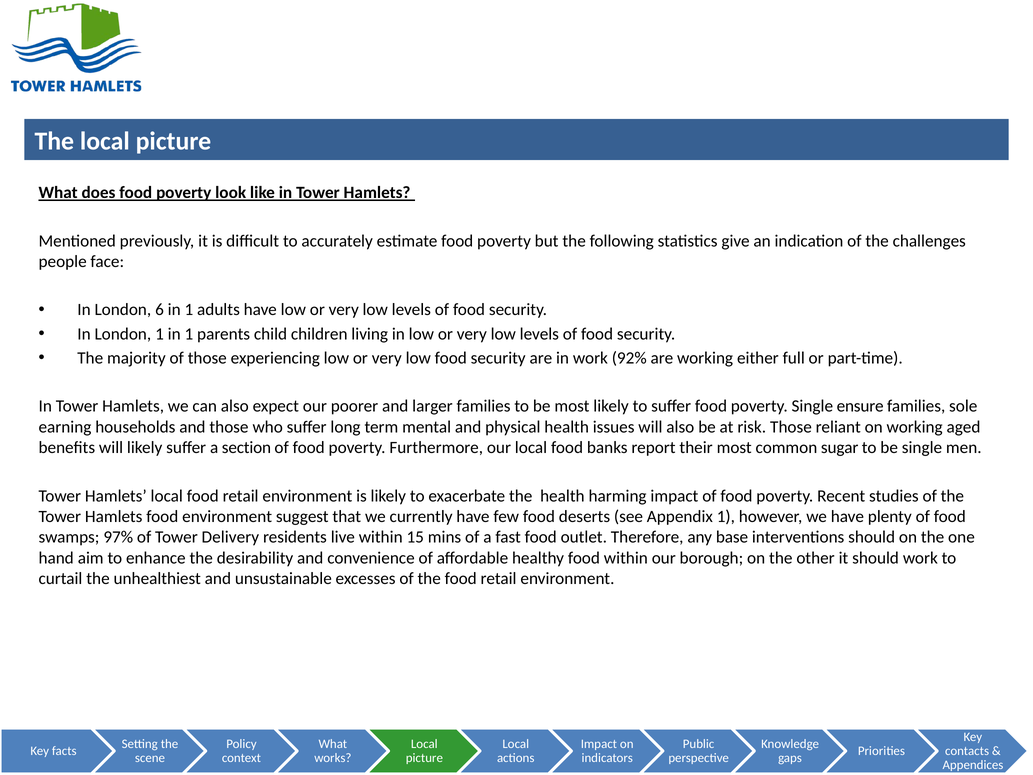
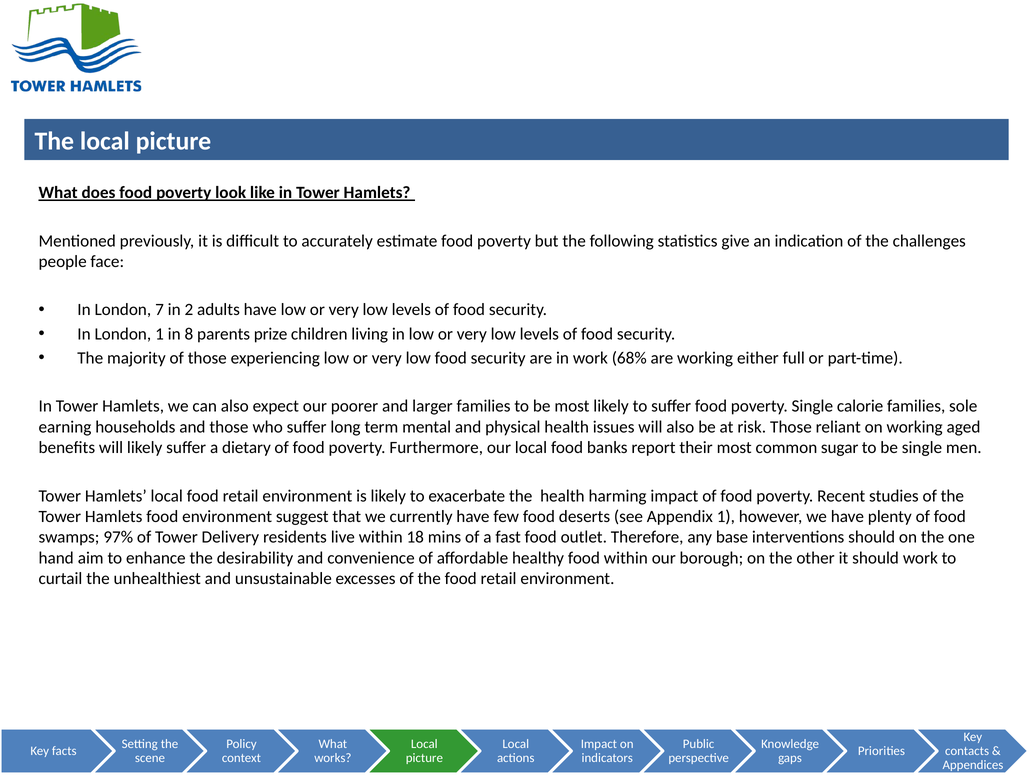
6: 6 -> 7
1 at (189, 310): 1 -> 2
1 in 1: 1 -> 8
child: child -> prize
92%: 92% -> 68%
ensure: ensure -> calorie
section: section -> dietary
15: 15 -> 18
